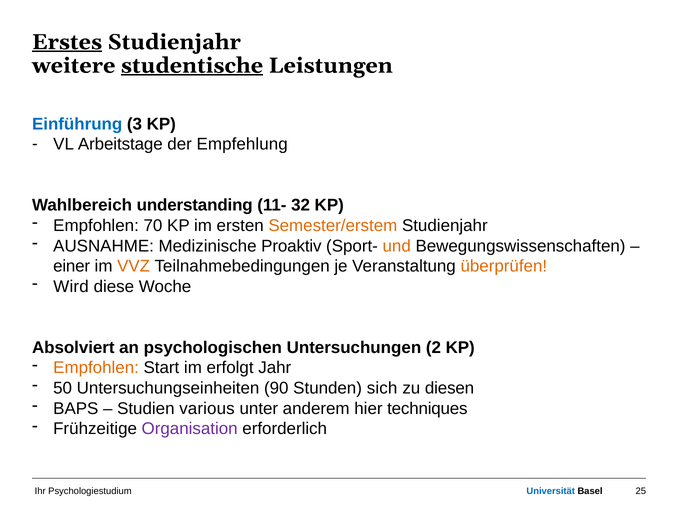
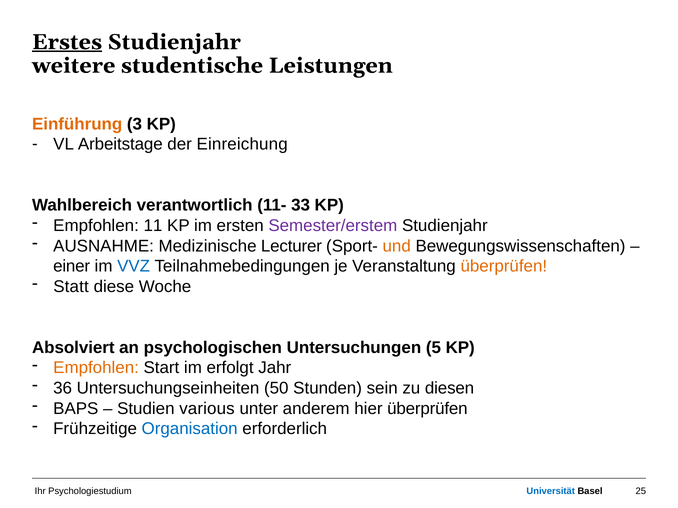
studentische underline: present -> none
Einführung colour: blue -> orange
Empfehlung: Empfehlung -> Einreichung
understanding: understanding -> verantwortlich
32: 32 -> 33
70: 70 -> 11
Semester/erstem colour: orange -> purple
Proaktiv: Proaktiv -> Lecturer
VVZ colour: orange -> blue
Wird: Wird -> Statt
2: 2 -> 5
50: 50 -> 36
90: 90 -> 50
sich: sich -> sein
hier techniques: techniques -> überprüfen
Organisation colour: purple -> blue
